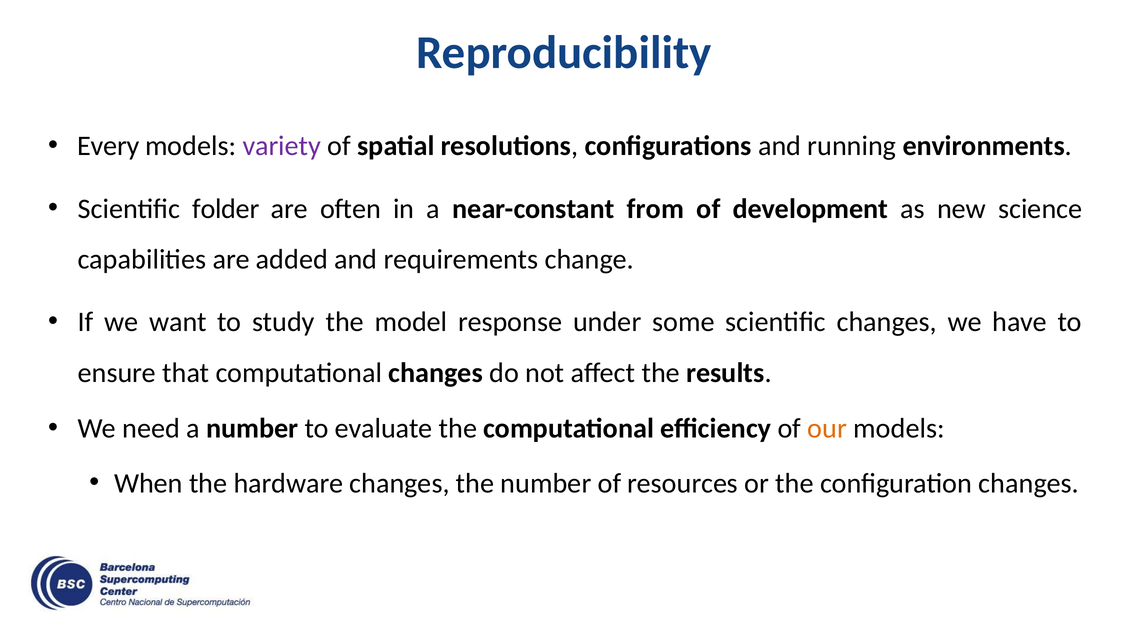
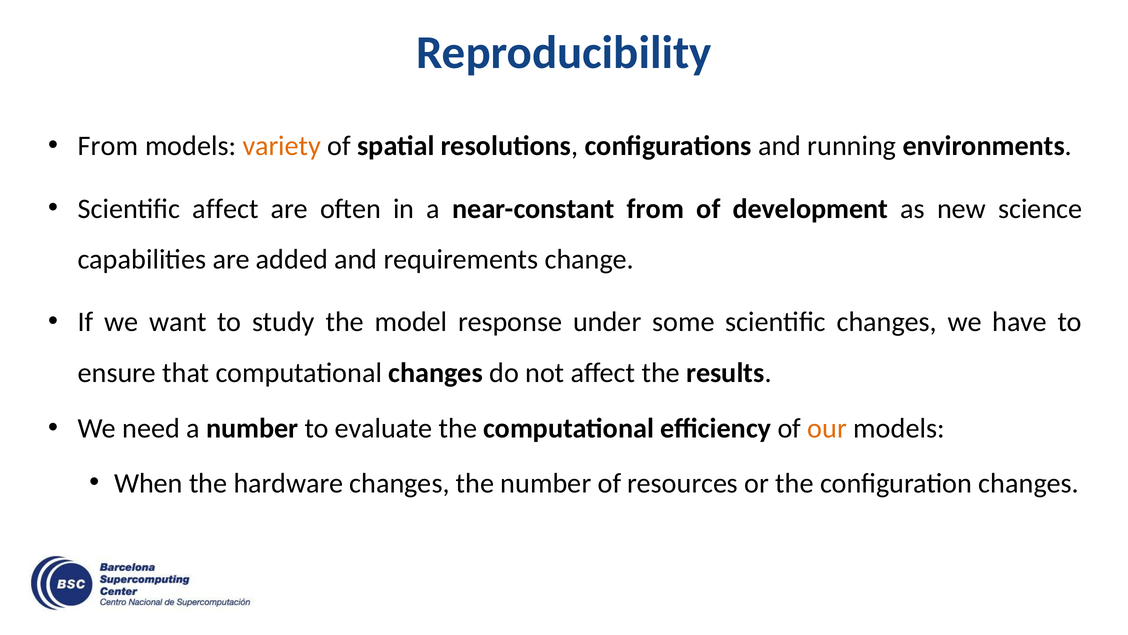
Every at (108, 146): Every -> From
variety colour: purple -> orange
Scientific folder: folder -> affect
